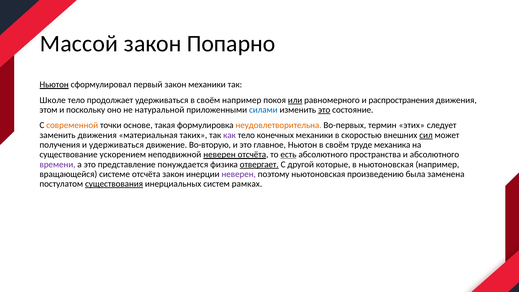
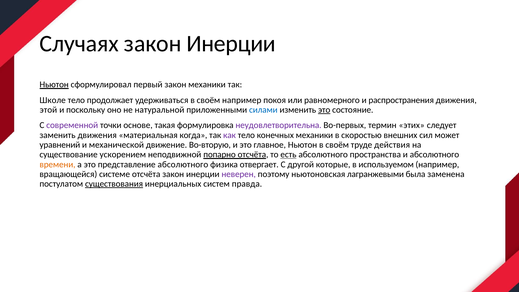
Массой: Массой -> Случаях
Попарно at (231, 44): Попарно -> Инерции
или underline: present -> none
этом: этом -> этой
современной colour: orange -> purple
неудовлетворительна colour: orange -> purple
таких: таких -> когда
сил underline: present -> none
получения: получения -> уравнений
и удерживаться: удерживаться -> механической
механика: механика -> действия
неподвижной неверен: неверен -> попарно
времени colour: purple -> orange
представление понуждается: понуждается -> абсолютного
отвергает underline: present -> none
в ньютоновская: ньютоновская -> используемом
произведению: произведению -> лагранжевыми
рамках: рамках -> правда
